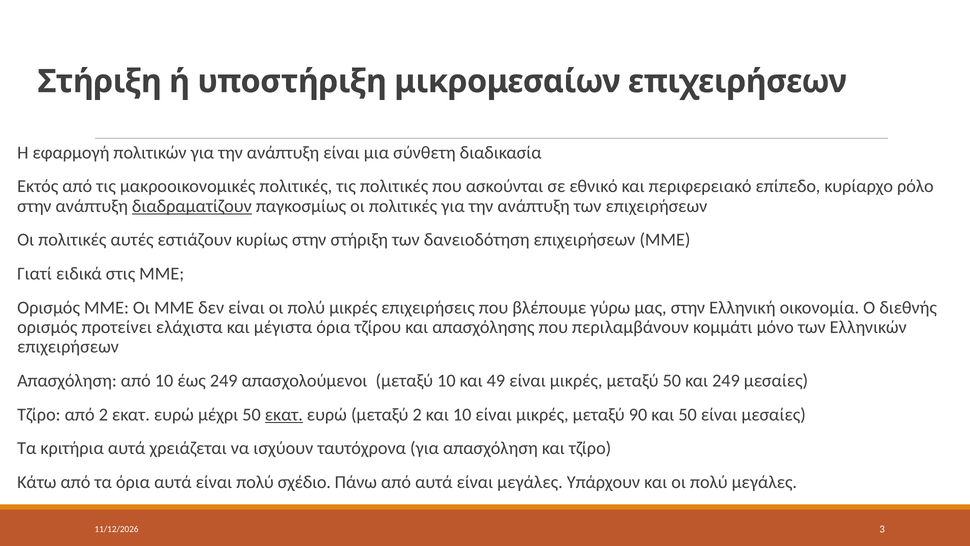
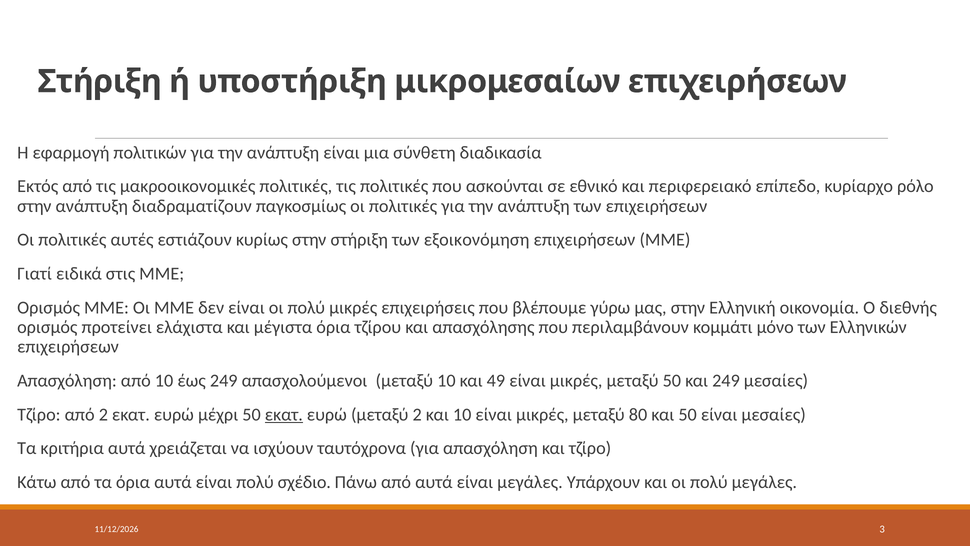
διαδραματίζουν underline: present -> none
δανειοδότηση: δανειοδότηση -> εξοικονόμηση
90: 90 -> 80
